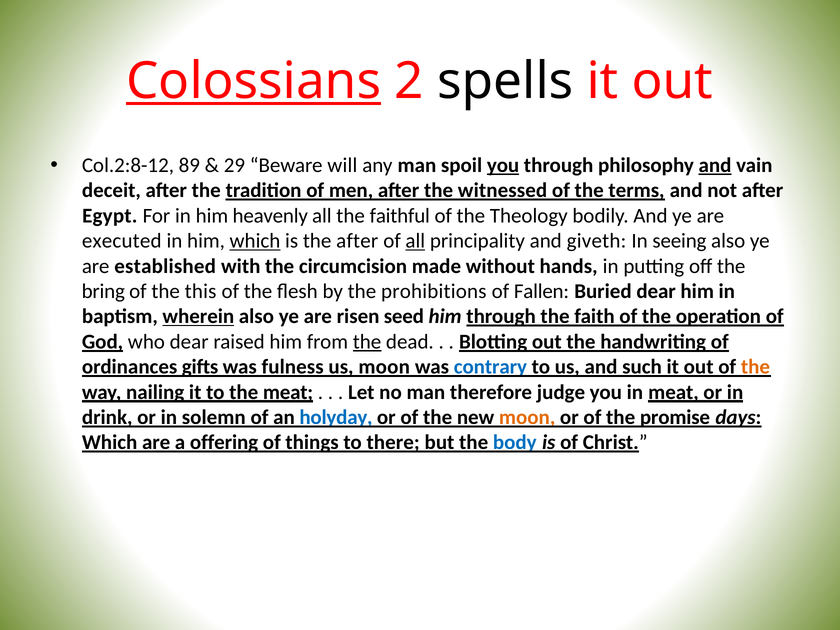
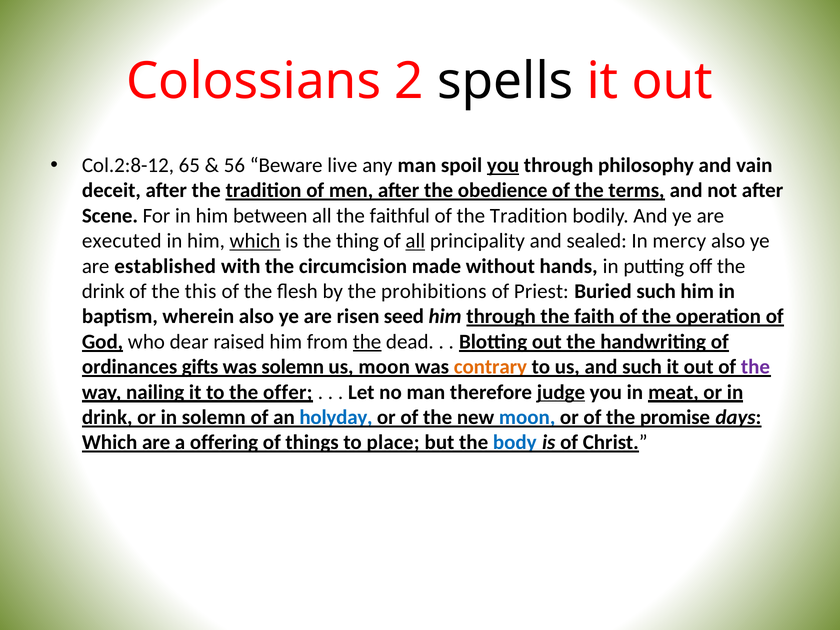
Colossians underline: present -> none
89: 89 -> 65
29: 29 -> 56
will: will -> live
and at (715, 165) underline: present -> none
witnessed: witnessed -> obedience
Egypt: Egypt -> Scene
heavenly: heavenly -> between
of the Theology: Theology -> Tradition
the after: after -> thing
giveth: giveth -> sealed
seeing: seeing -> mercy
bring at (103, 291): bring -> drink
Fallen: Fallen -> Priest
Buried dear: dear -> such
wherein underline: present -> none
was fulness: fulness -> solemn
contrary colour: blue -> orange
the at (755, 367) colour: orange -> purple
the meat: meat -> offer
judge underline: none -> present
moon at (527, 417) colour: orange -> blue
there: there -> place
